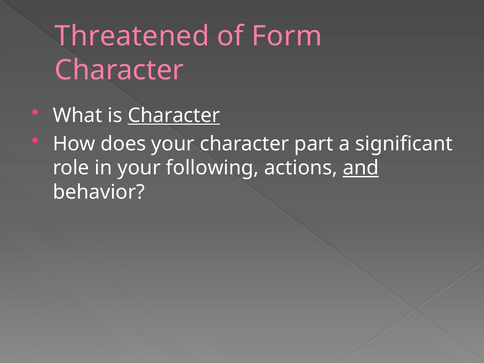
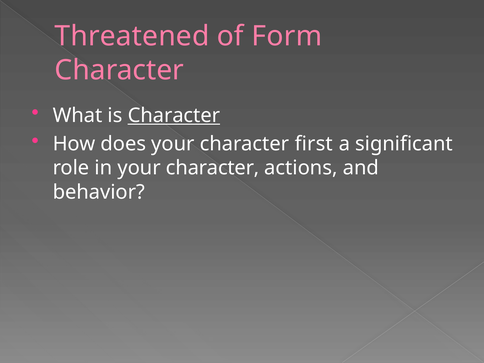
part: part -> first
in your following: following -> character
and underline: present -> none
